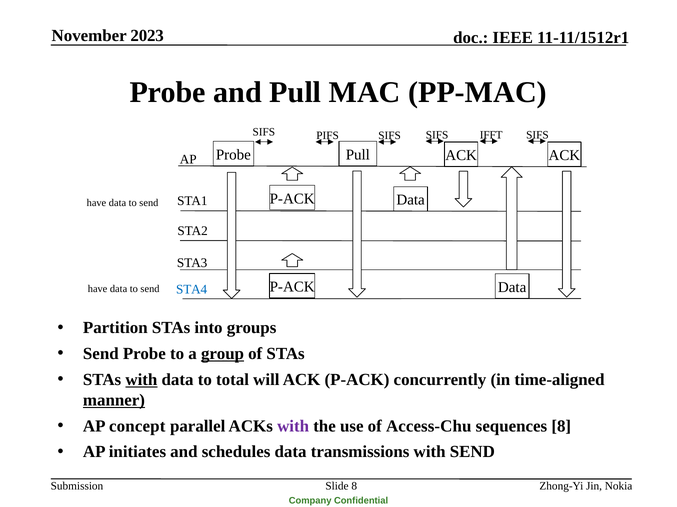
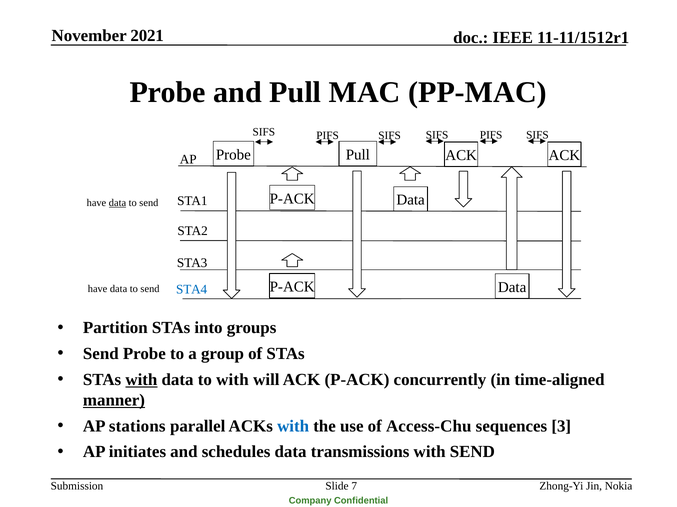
2023: 2023 -> 2021
IFFT at (491, 135): IFFT -> PIFS
data at (117, 203) underline: none -> present
group underline: present -> none
to total: total -> with
concept: concept -> stations
with at (293, 427) colour: purple -> blue
sequences 8: 8 -> 3
Slide 8: 8 -> 7
